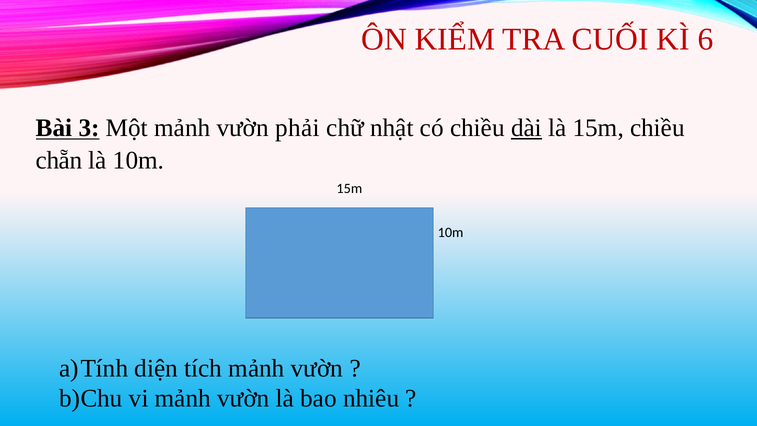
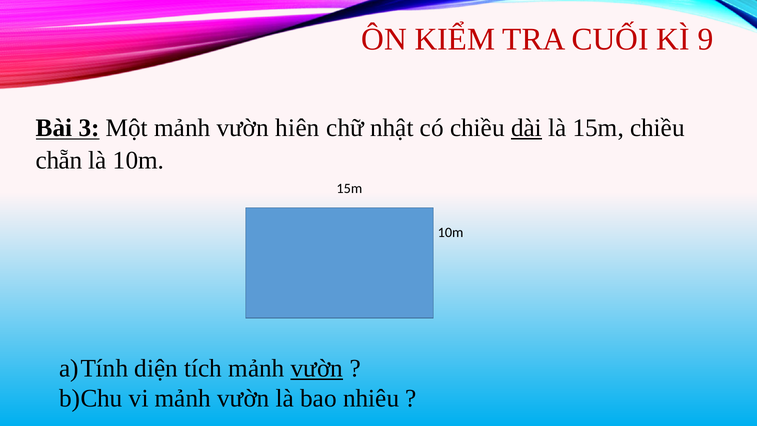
6: 6 -> 9
phải: phải -> hiên
vườn at (317, 368) underline: none -> present
